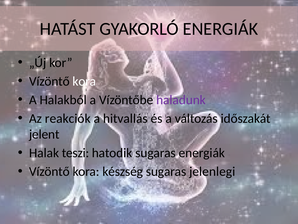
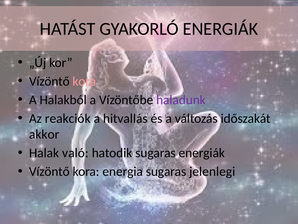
kora at (84, 81) colour: white -> pink
jelent: jelent -> akkor
teszi: teszi -> való
készség: készség -> energia
